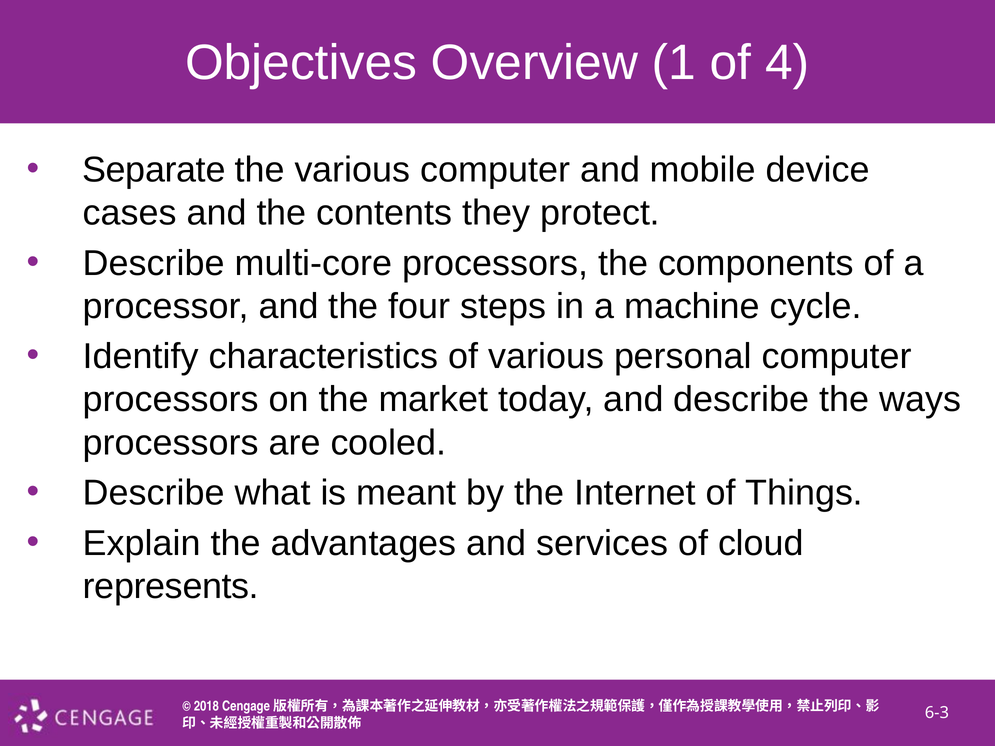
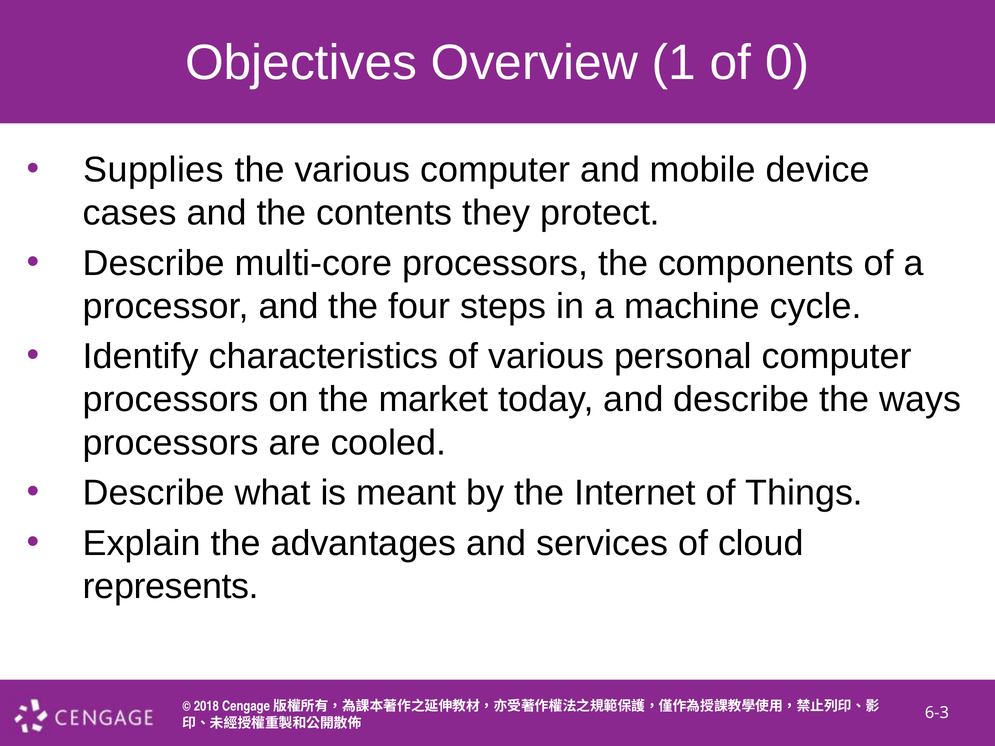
4: 4 -> 0
Separate: Separate -> Supplies
